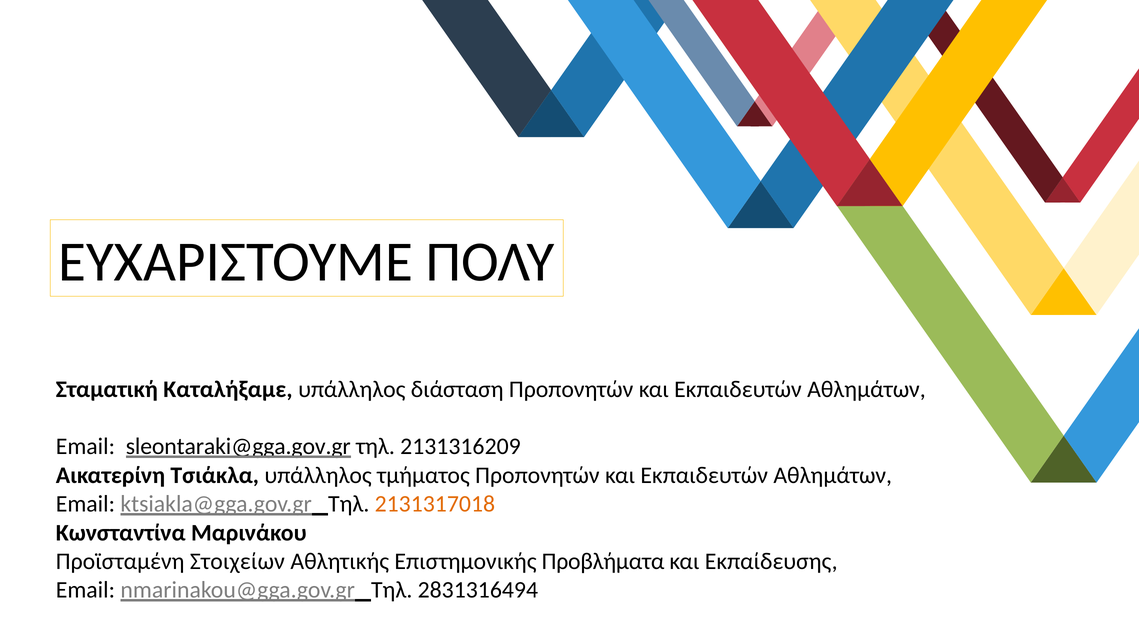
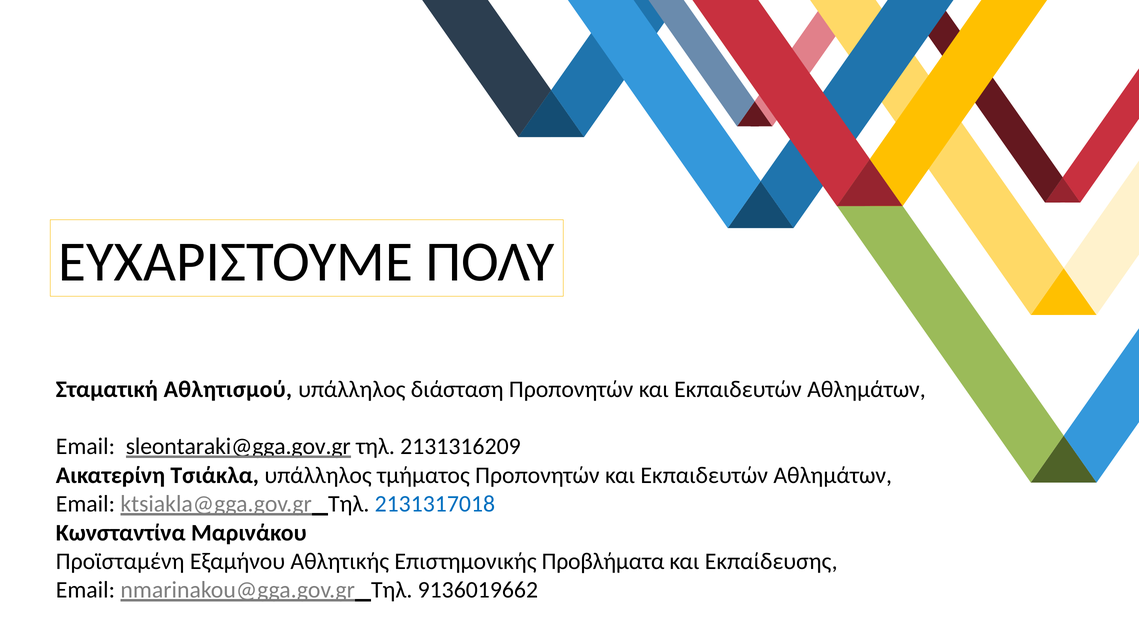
Καταλήξαμε: Καταλήξαμε -> Αθλητισμού
2131317018 colour: orange -> blue
Στοιχείων: Στοιχείων -> Εξαμήνου
2831316494: 2831316494 -> 9136019662
